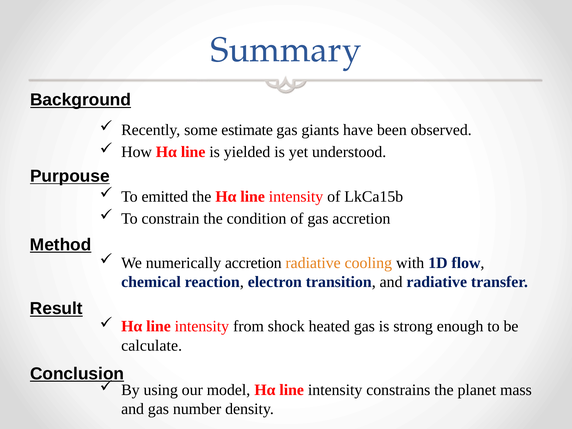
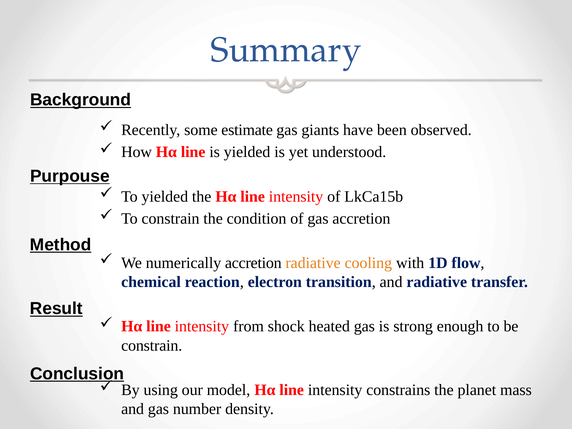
To emitted: emitted -> yielded
calculate at (152, 345): calculate -> constrain
